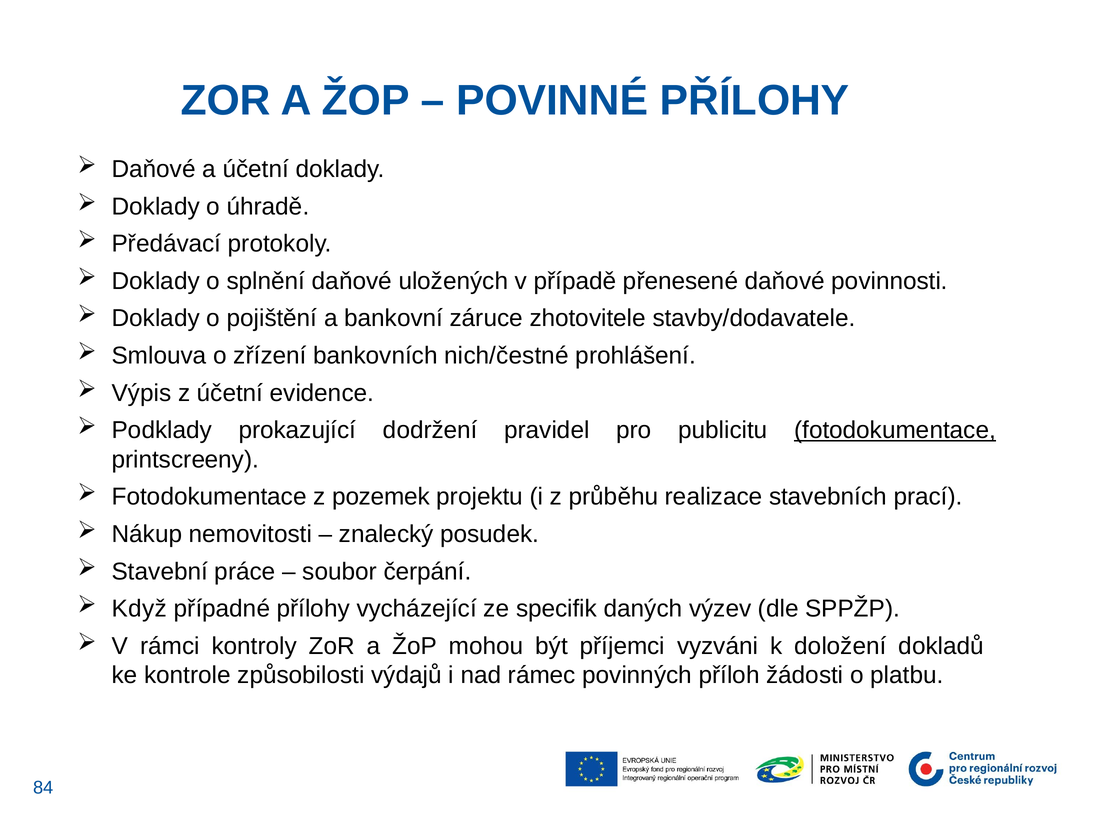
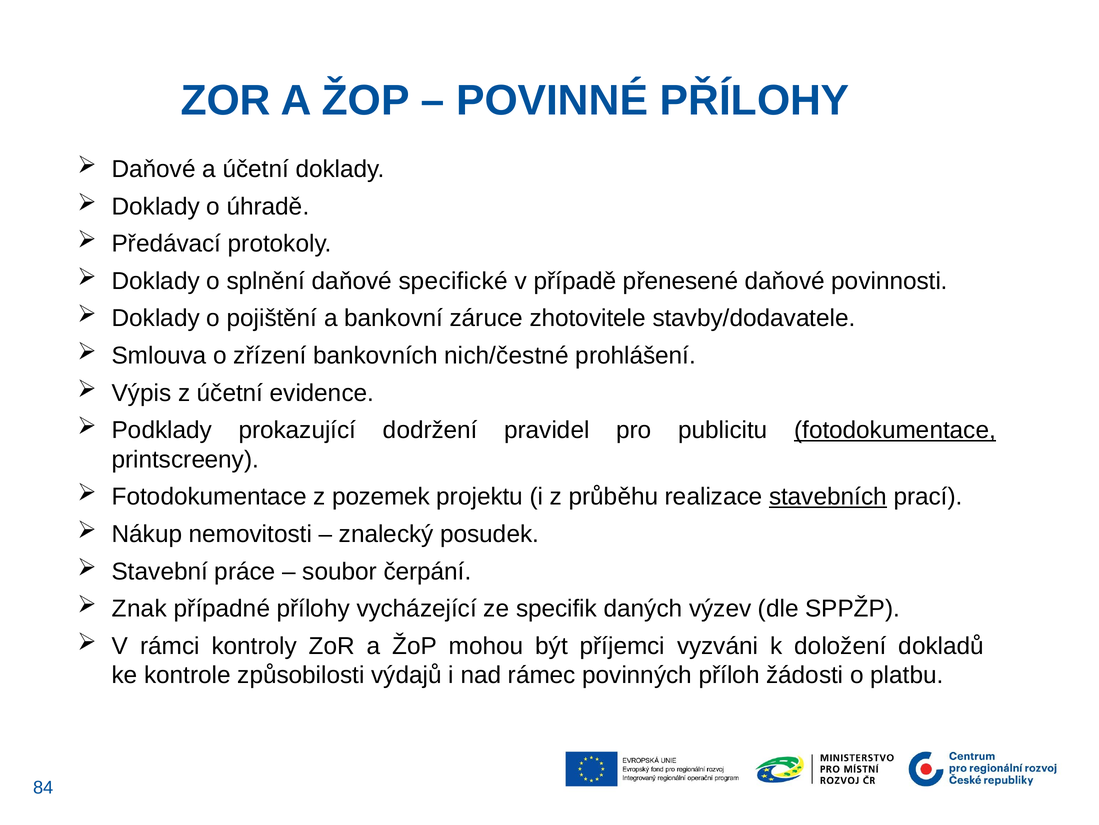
uložených: uložených -> specifické
stavebních underline: none -> present
Když: Když -> Znak
